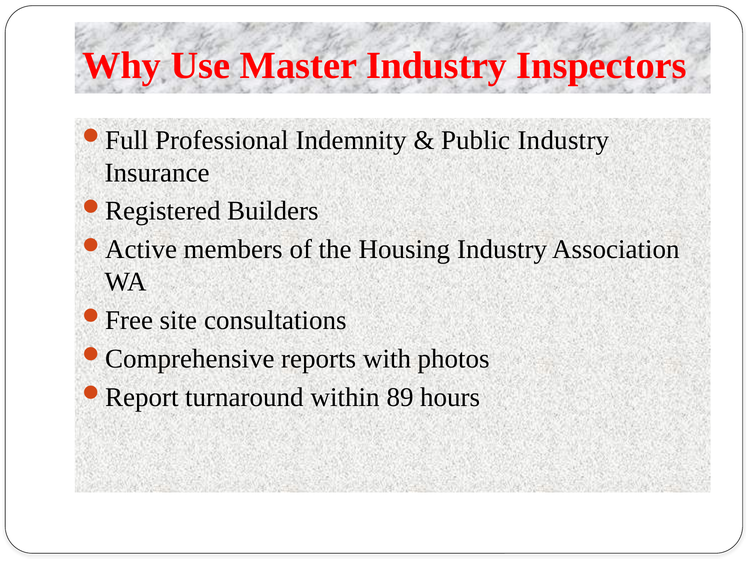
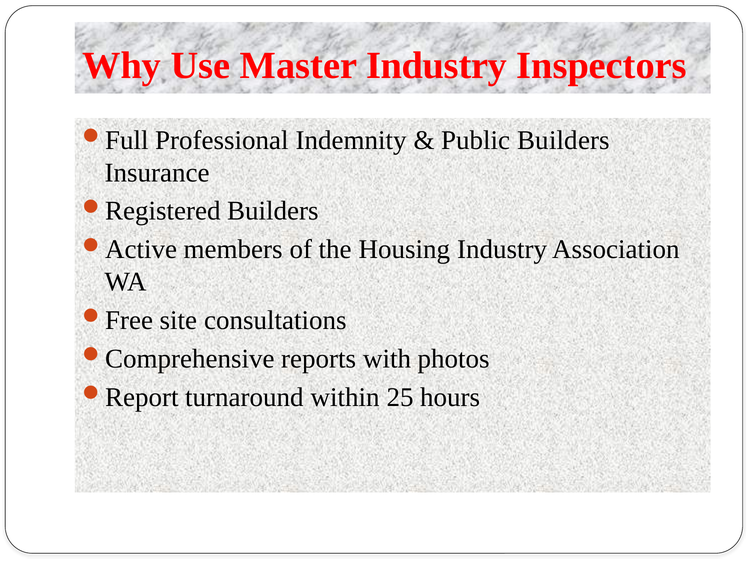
Public Industry: Industry -> Builders
89: 89 -> 25
